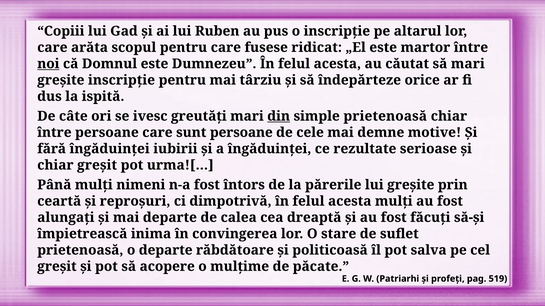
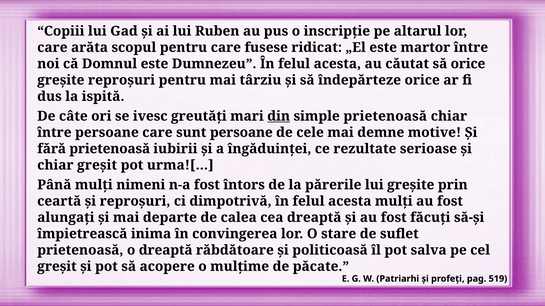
noi underline: present -> none
să mari: mari -> orice
greșite inscripție: inscripție -> reproșuri
fără îngăduinței: îngăduinței -> prietenoasă
o departe: departe -> dreaptă
